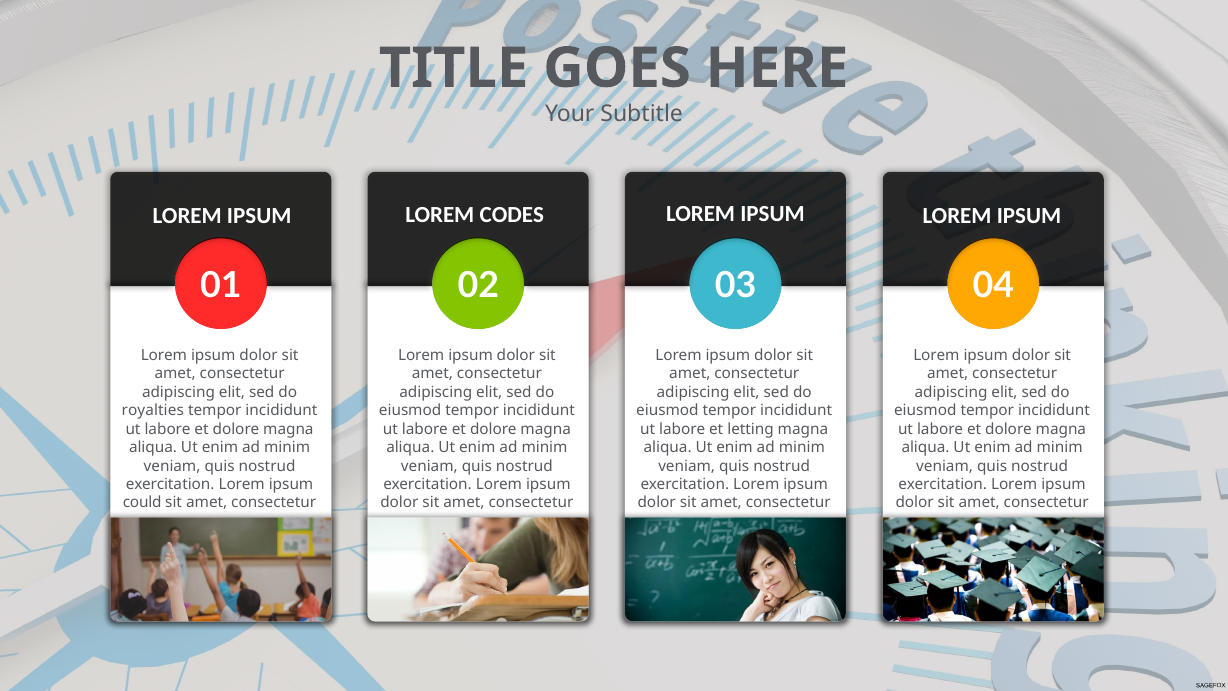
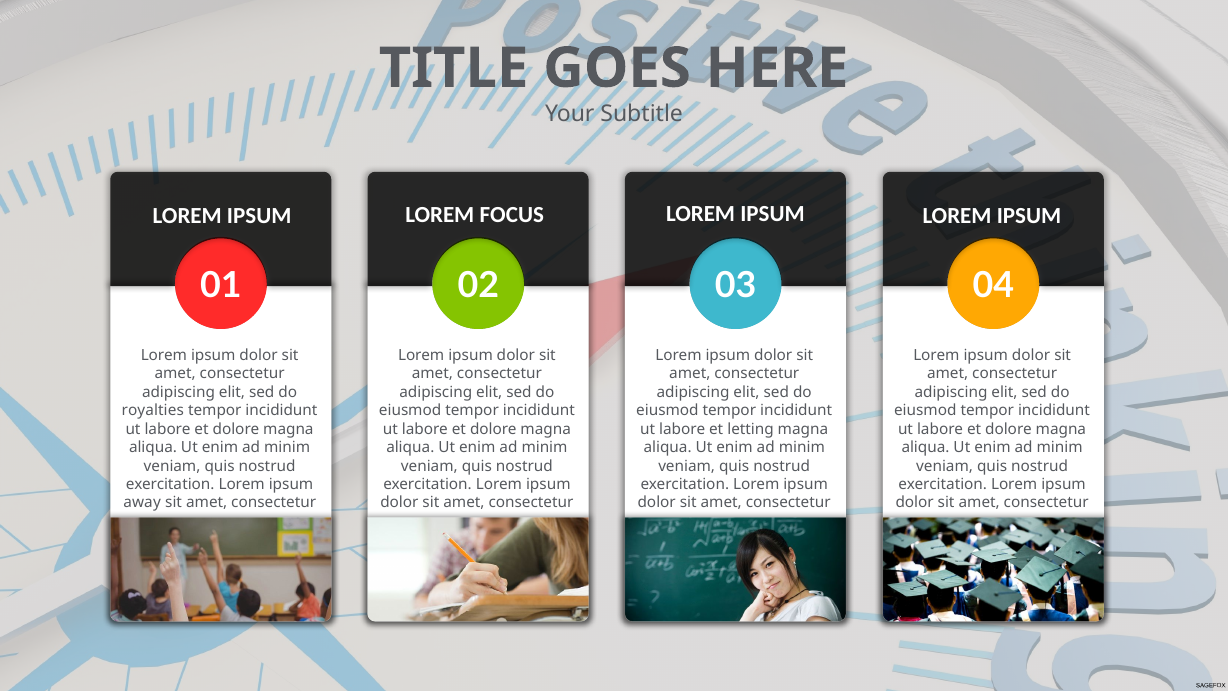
CODES: CODES -> FOCUS
could: could -> away
